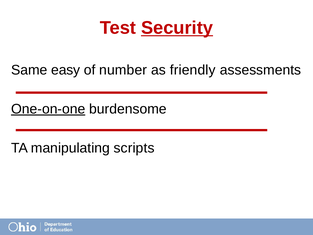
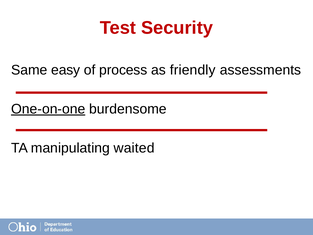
Security underline: present -> none
number: number -> process
scripts: scripts -> waited
